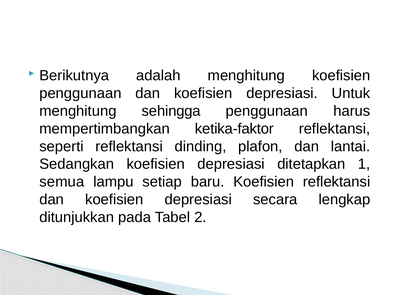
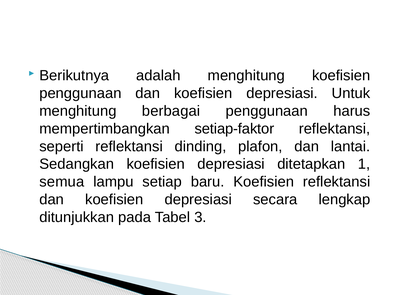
sehingga: sehingga -> berbagai
ketika-faktor: ketika-faktor -> setiap-faktor
2: 2 -> 3
